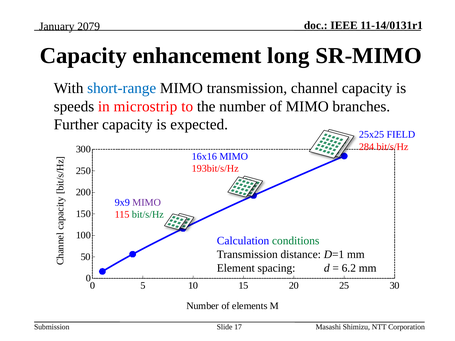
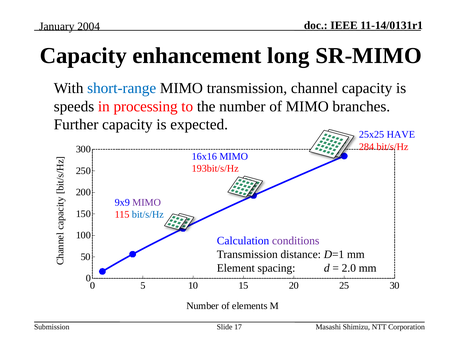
2079: 2079 -> 2004
microstrip: microstrip -> processing
FIELD: FIELD -> HAVE
bit/s/Hz at (148, 215) colour: green -> blue
conditions colour: green -> purple
6.2: 6.2 -> 2.0
